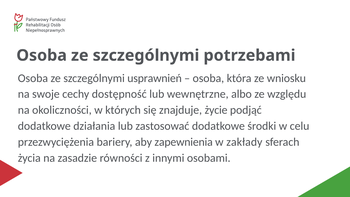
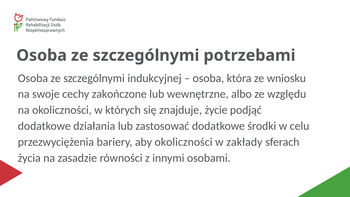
usprawnień: usprawnień -> indukcyjnej
dostępność: dostępność -> zakończone
aby zapewnienia: zapewnienia -> okoliczności
